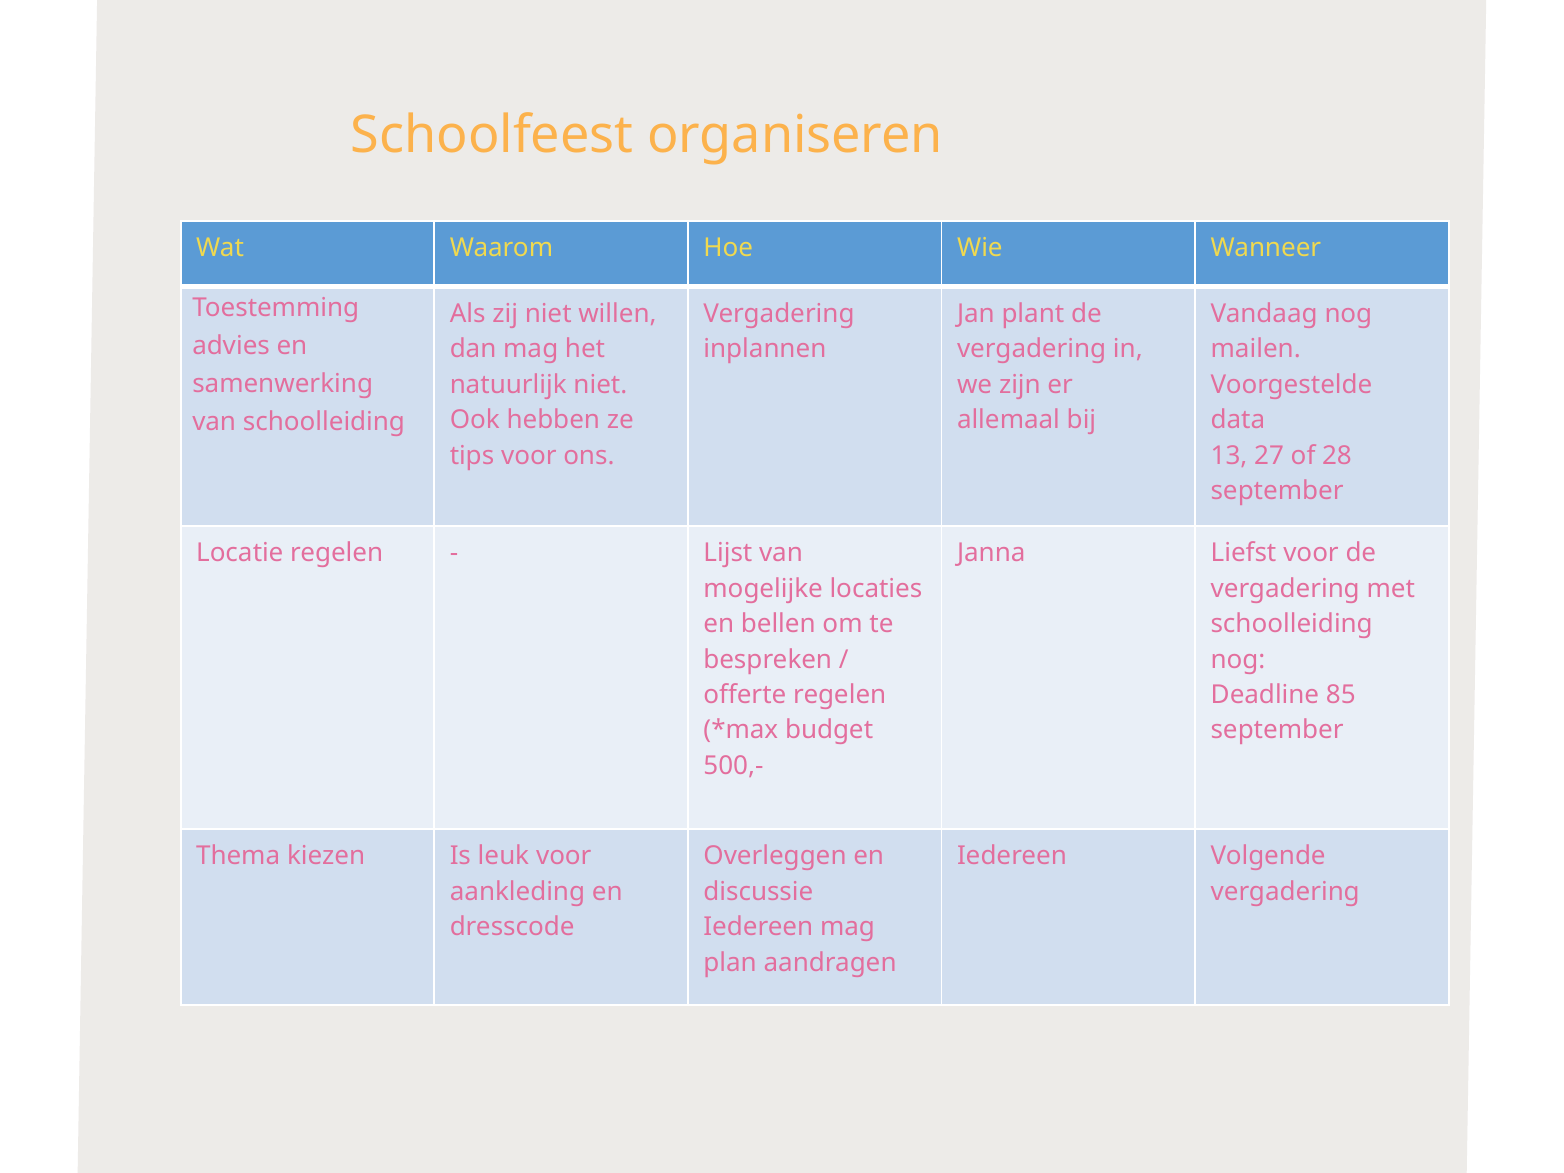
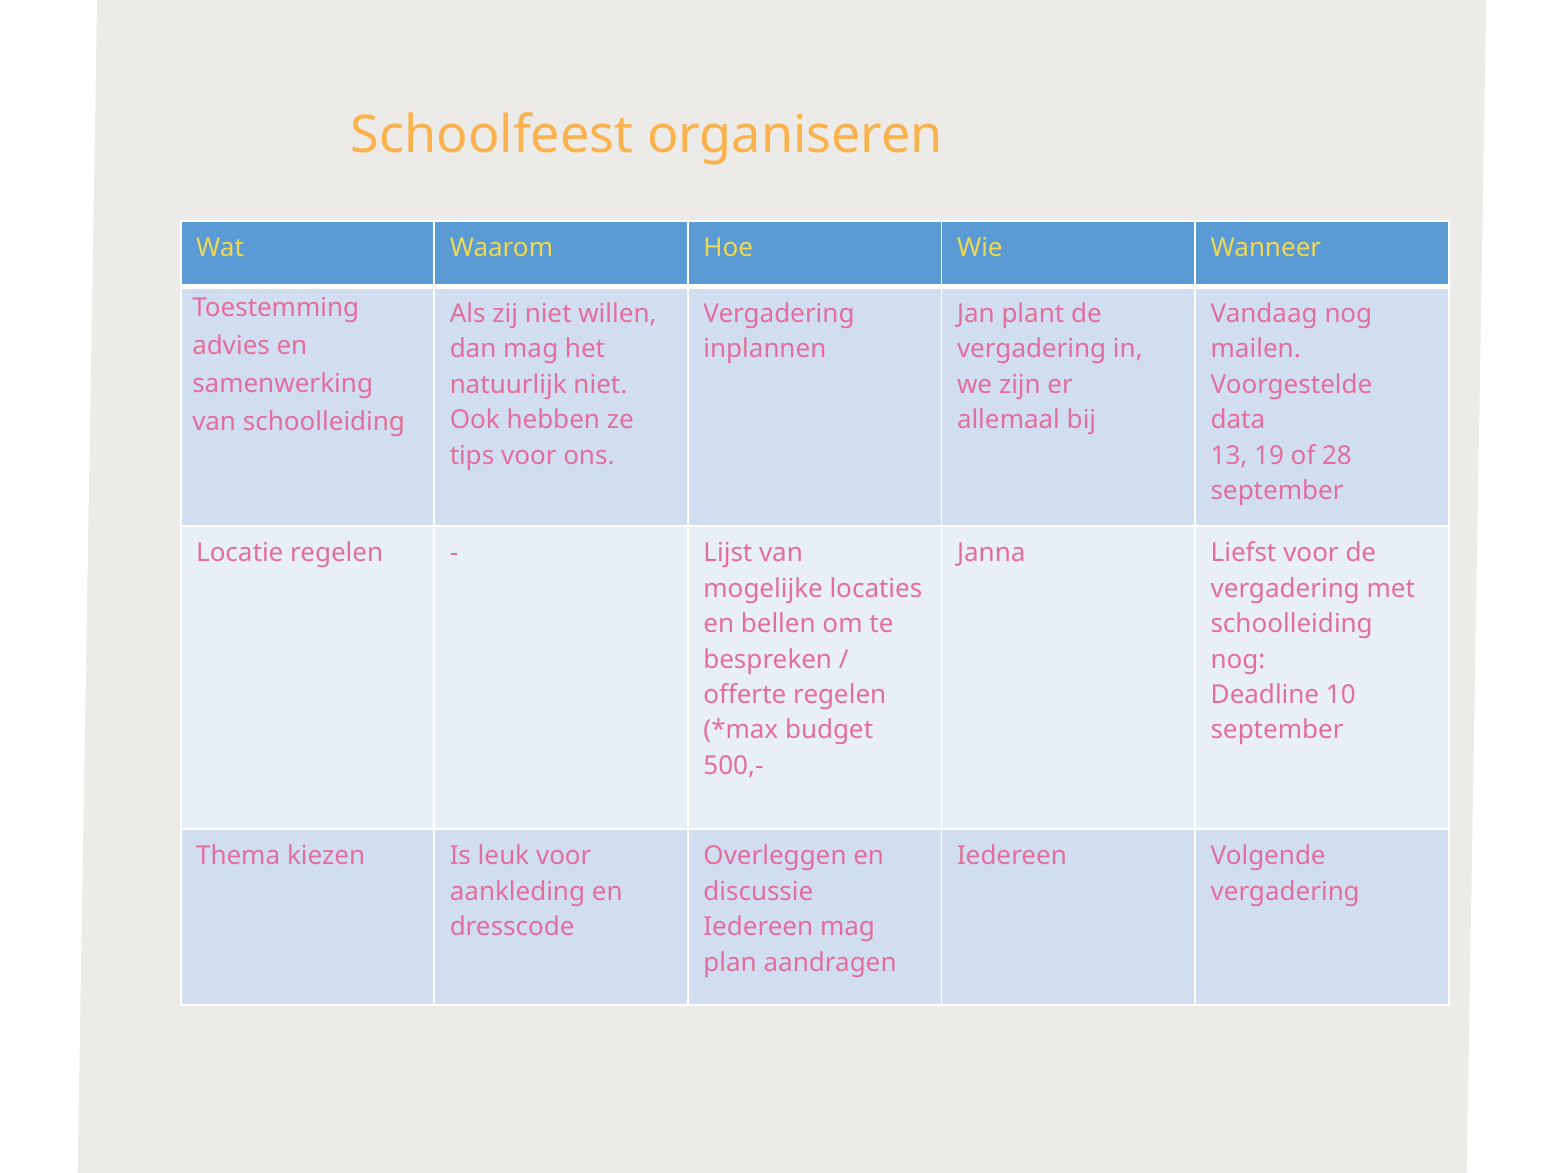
27: 27 -> 19
85: 85 -> 10
